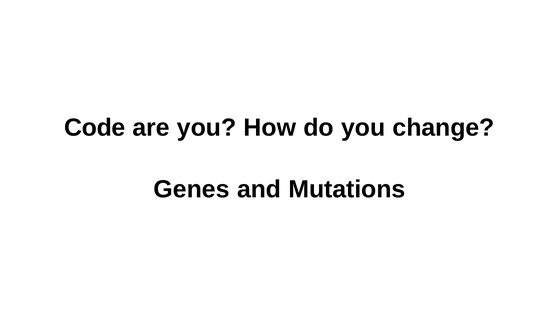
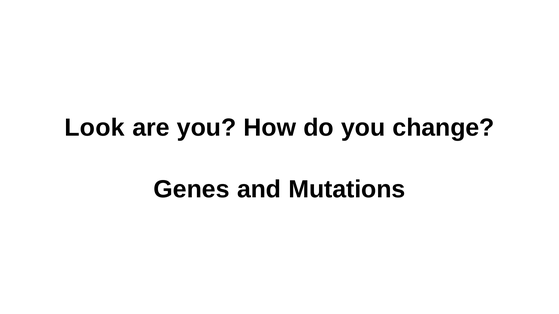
Code: Code -> Look
